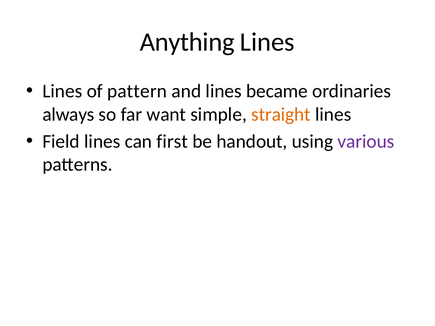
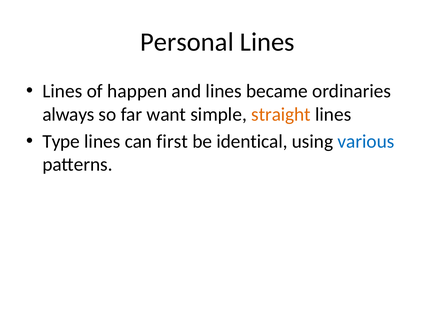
Anything: Anything -> Personal
pattern: pattern -> happen
Field: Field -> Type
handout: handout -> identical
various colour: purple -> blue
